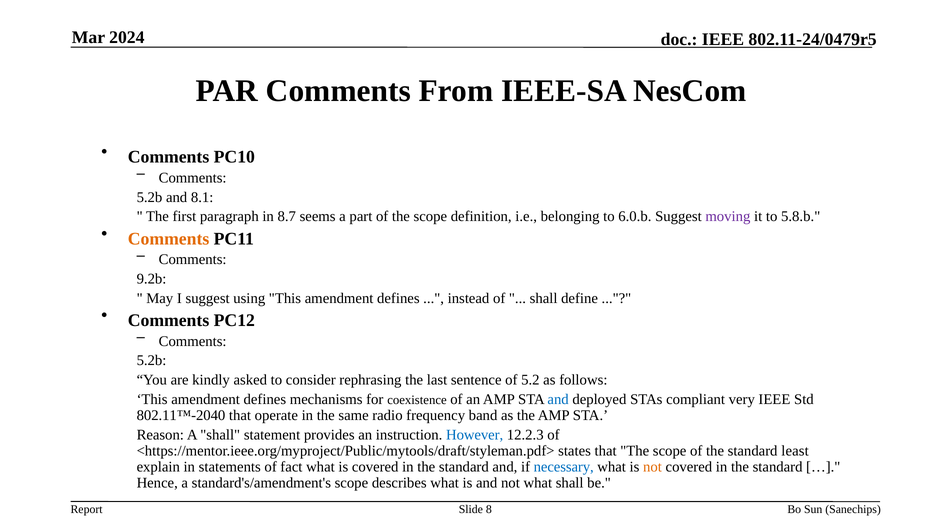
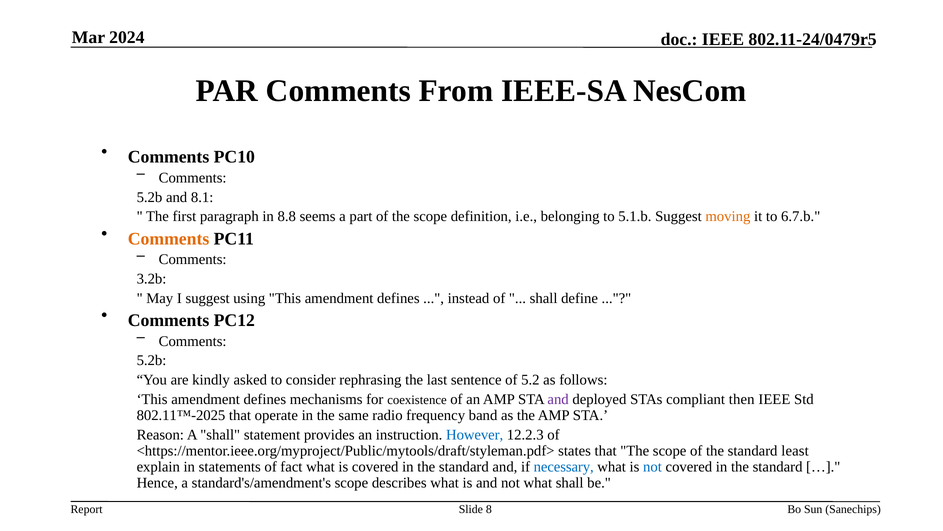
8.7: 8.7 -> 8.8
6.0.b: 6.0.b -> 5.1.b
moving colour: purple -> orange
5.8.b: 5.8.b -> 6.7.b
9.2b: 9.2b -> 3.2b
and at (558, 399) colour: blue -> purple
very: very -> then
802.11™-2040: 802.11™-2040 -> 802.11™-2025
not at (652, 466) colour: orange -> blue
